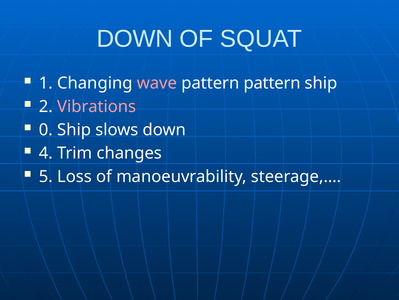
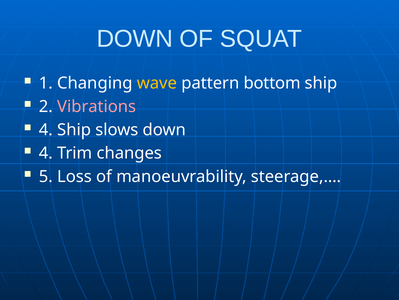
wave colour: pink -> yellow
pattern pattern: pattern -> bottom
0 at (46, 130): 0 -> 4
